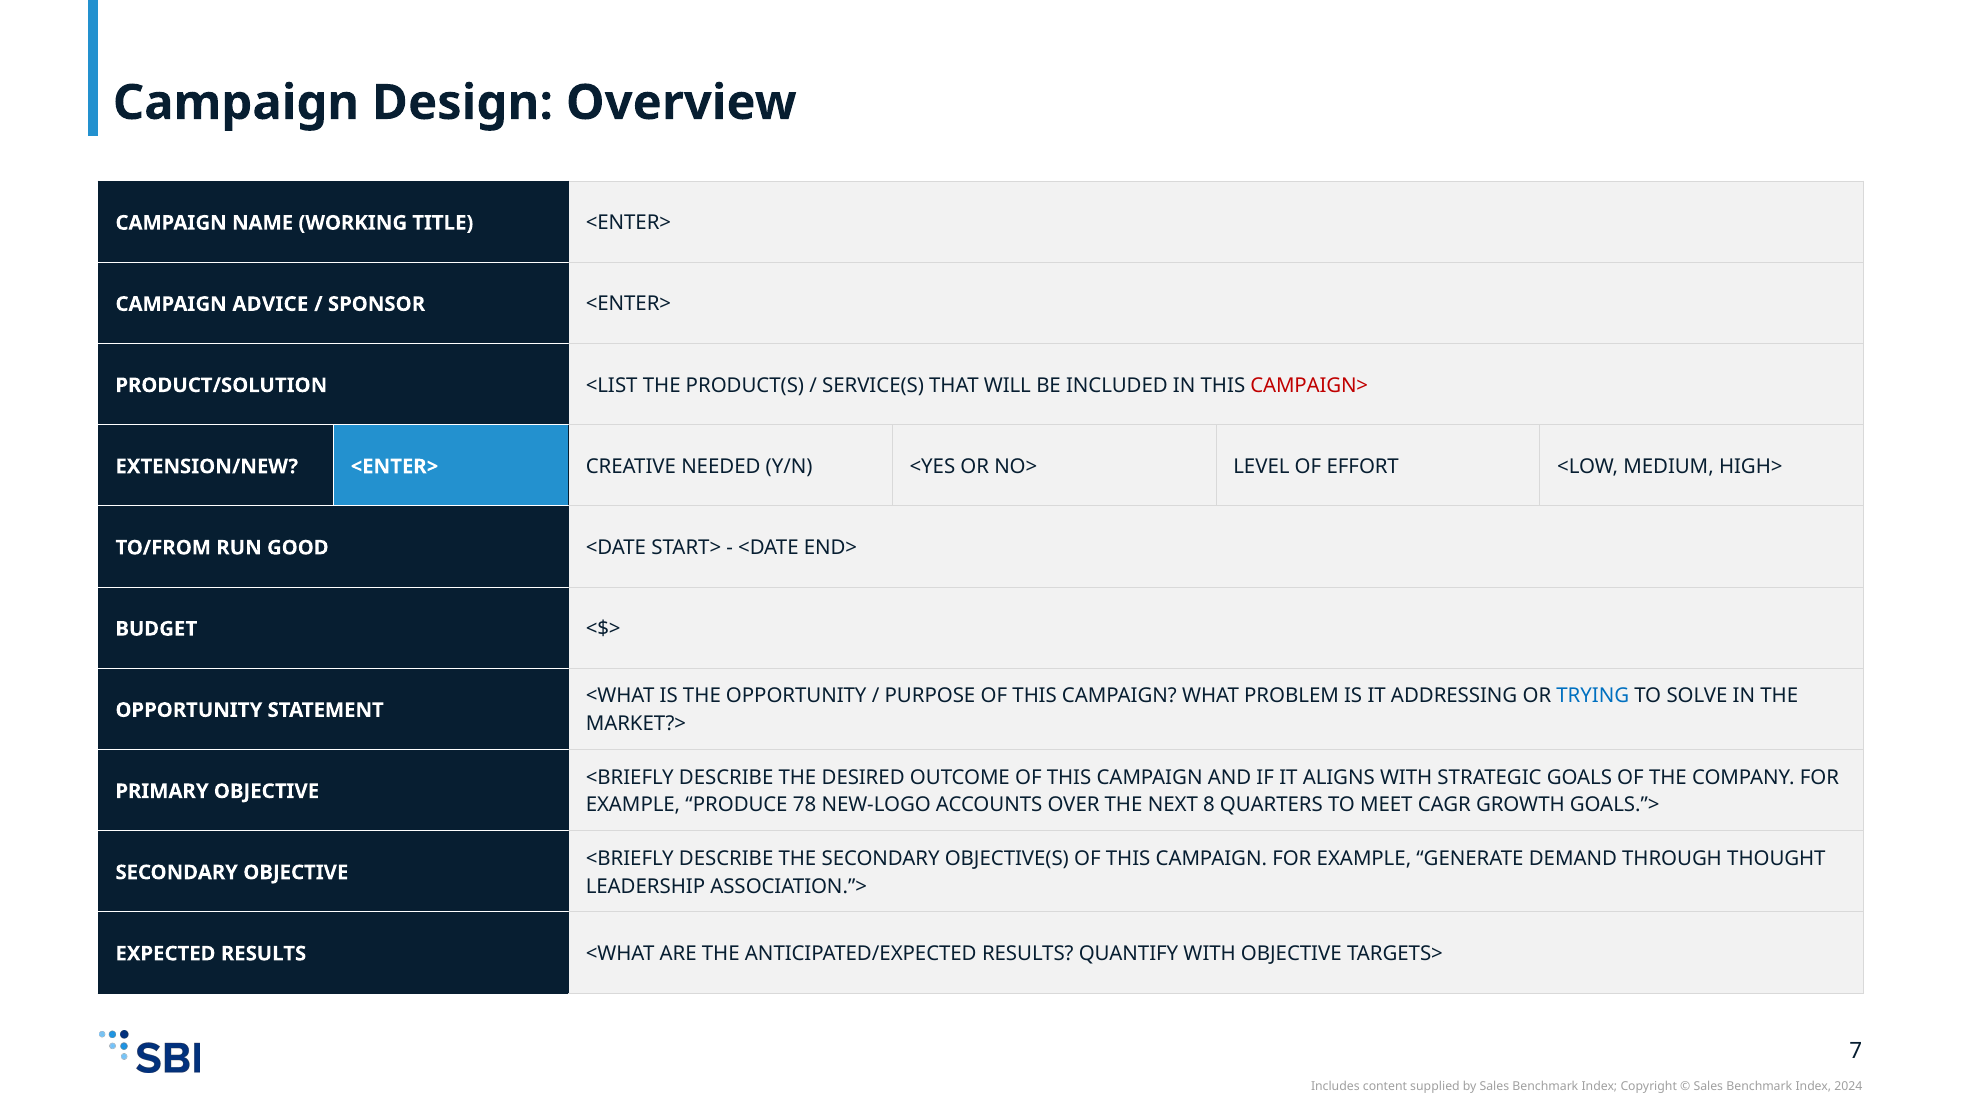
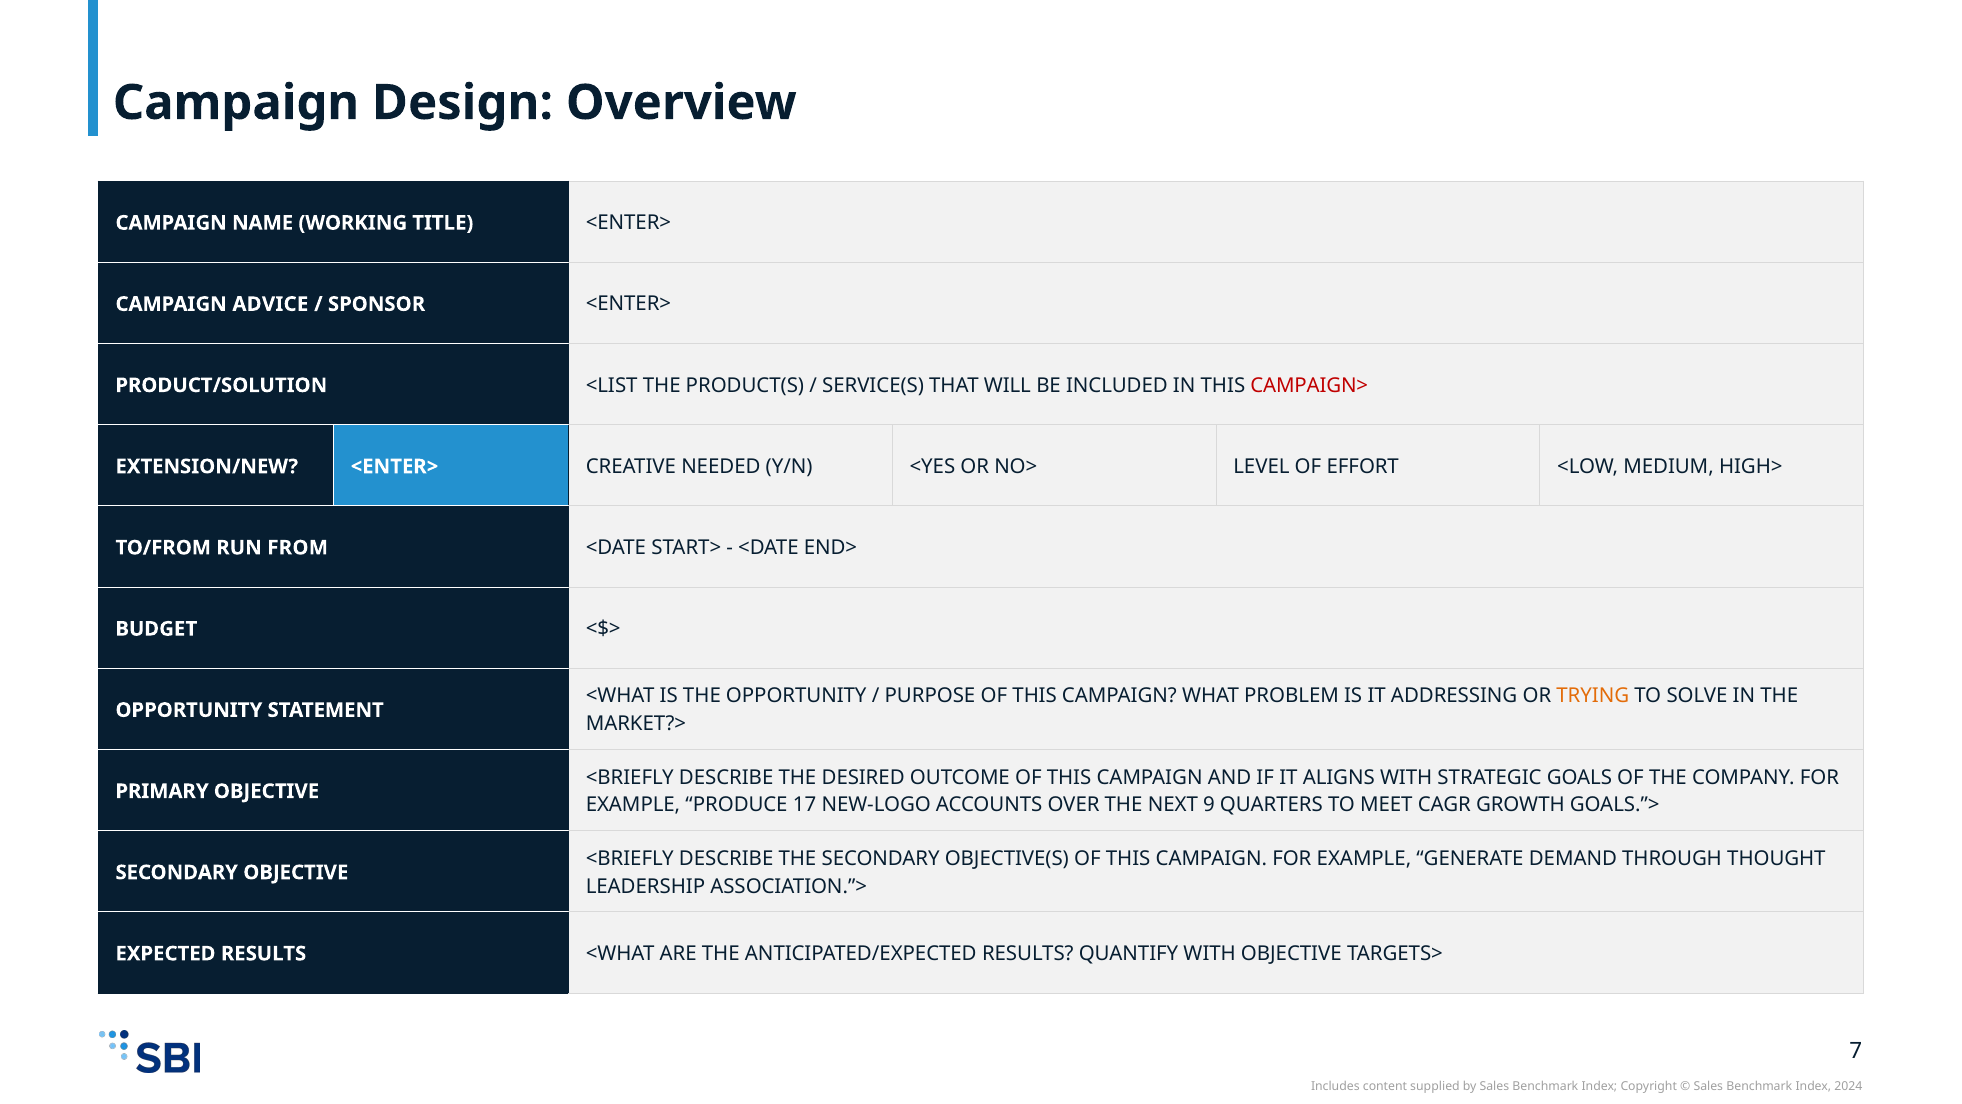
GOOD: GOOD -> FROM
TRYING colour: blue -> orange
78: 78 -> 17
8: 8 -> 9
